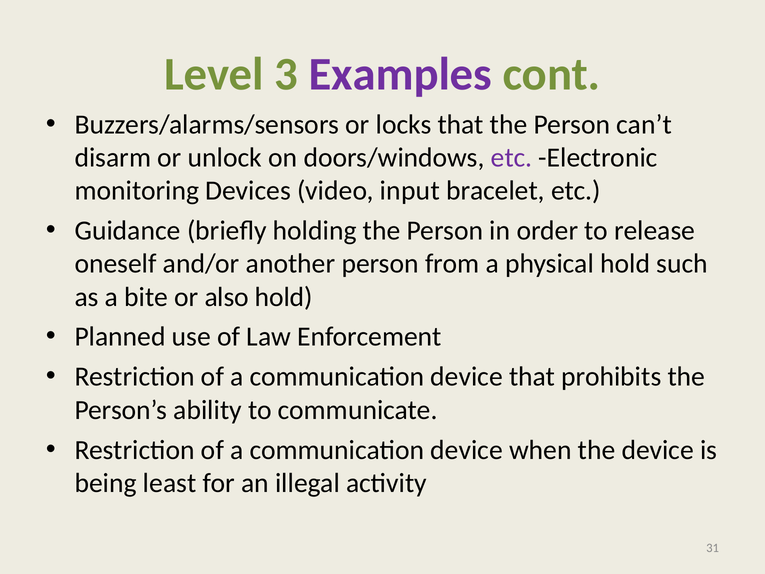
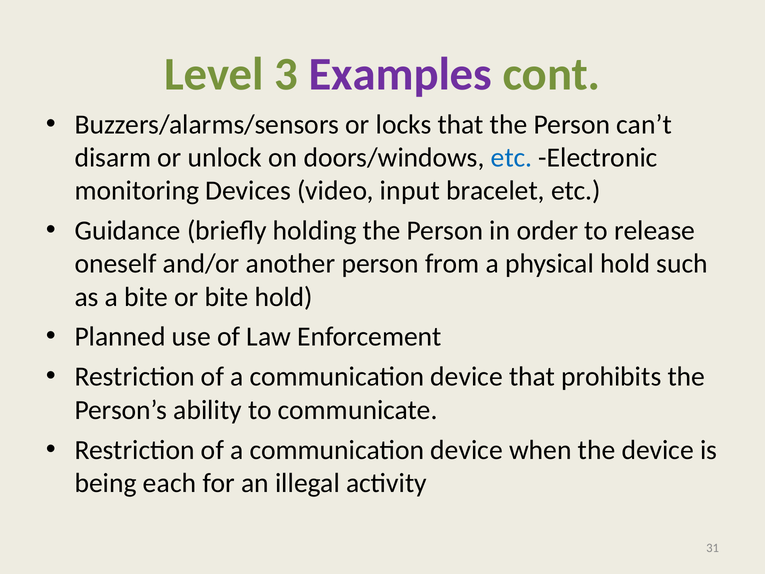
etc at (512, 157) colour: purple -> blue
or also: also -> bite
least: least -> each
